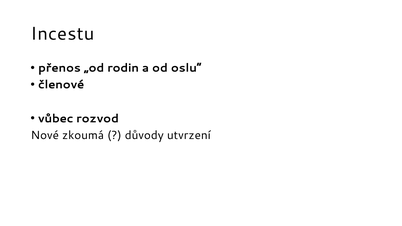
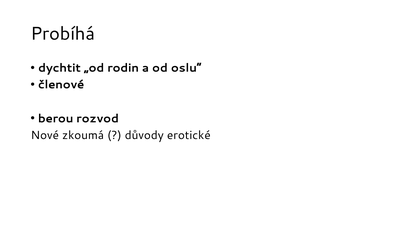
Incestu: Incestu -> Probíhá
přenos: přenos -> dychtit
vůbec: vůbec -> berou
utvrzení: utvrzení -> erotické
